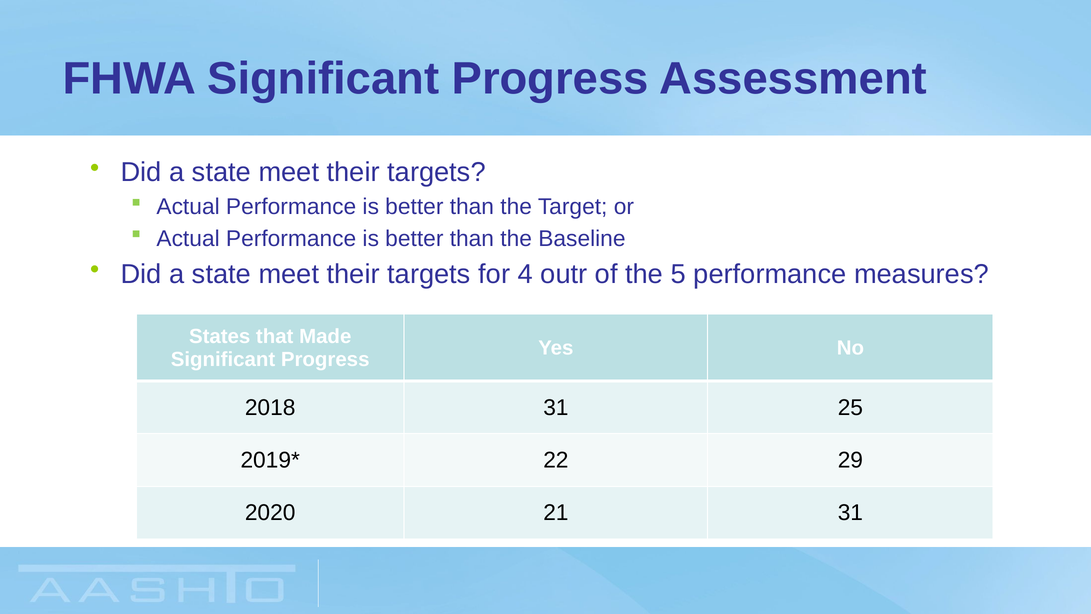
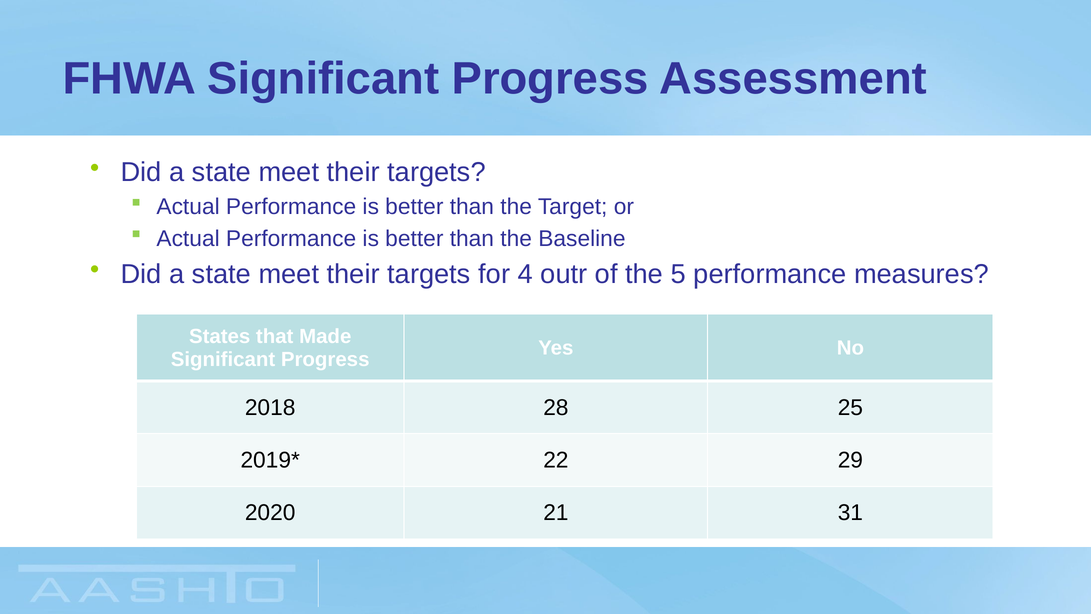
2018 31: 31 -> 28
